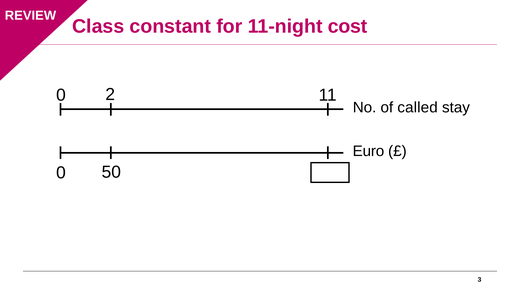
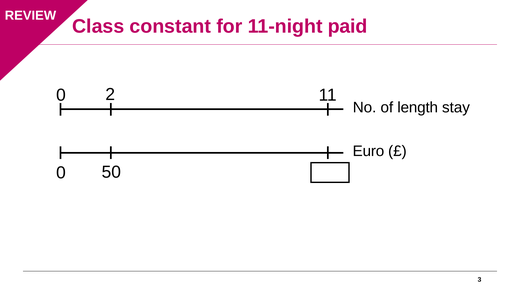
cost: cost -> paid
called: called -> length
